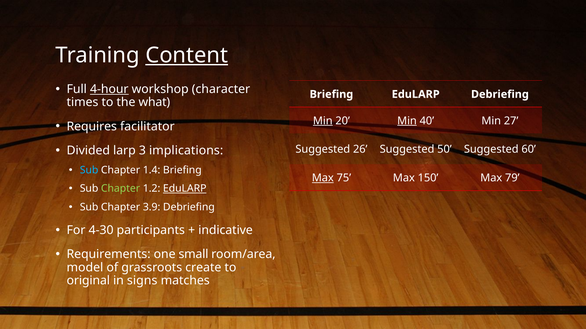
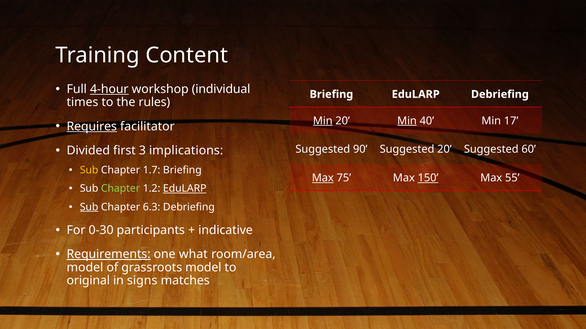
Content underline: present -> none
character: character -> individual
what: what -> rules
27: 27 -> 17
Requires underline: none -> present
larp: larp -> first
26: 26 -> 90
Suggested 50: 50 -> 20
Sub at (89, 170) colour: light blue -> yellow
1.4: 1.4 -> 1.7
150 underline: none -> present
79: 79 -> 55
Sub at (89, 207) underline: none -> present
3.9: 3.9 -> 6.3
4-30: 4-30 -> 0-30
Requirements underline: none -> present
small: small -> what
grassroots create: create -> model
